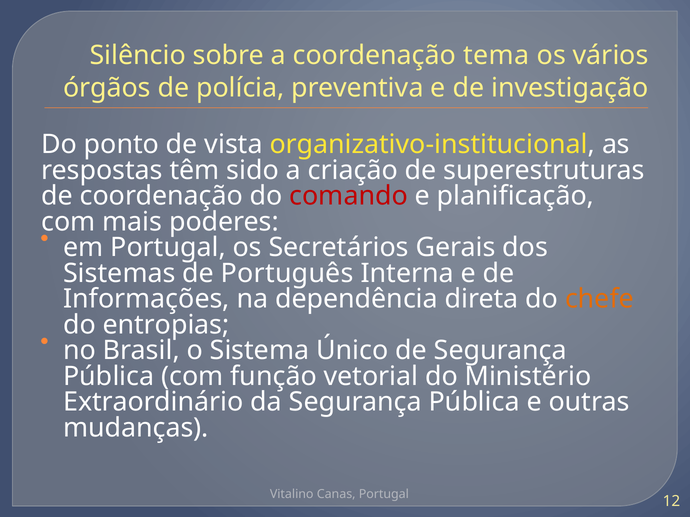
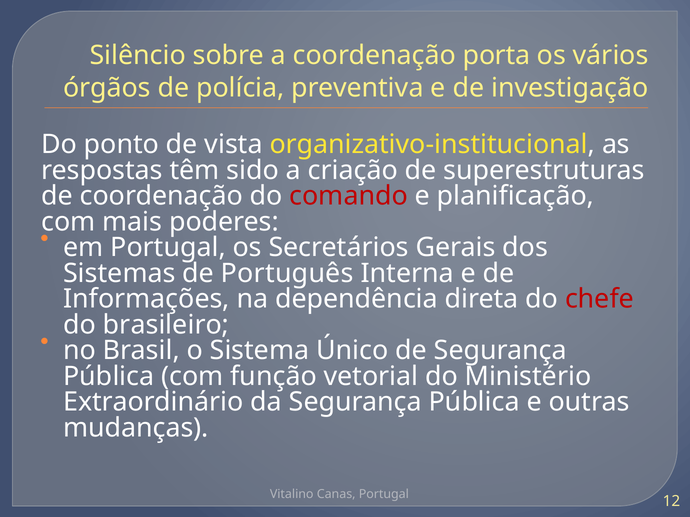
tema: tema -> porta
chefe colour: orange -> red
entropias: entropias -> brasileiro
